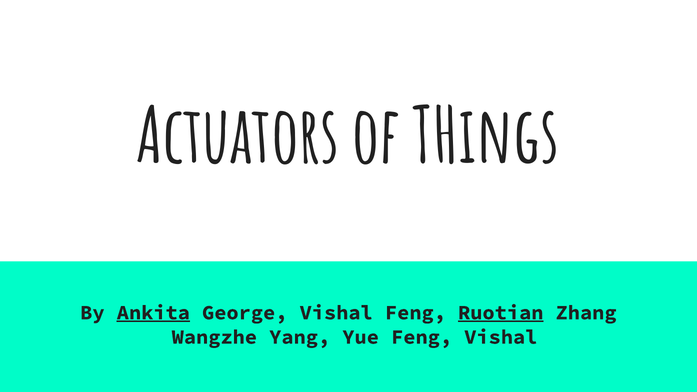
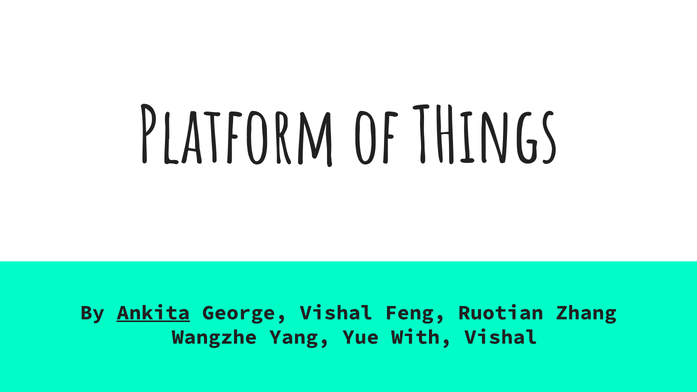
Actuators: Actuators -> Platform
Ruotian underline: present -> none
Yue Feng: Feng -> With
